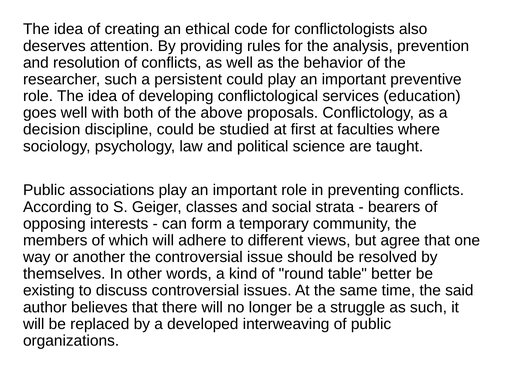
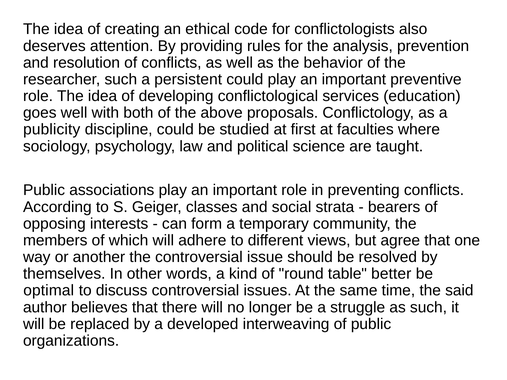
decision: decision -> publicity
existing: existing -> optimal
